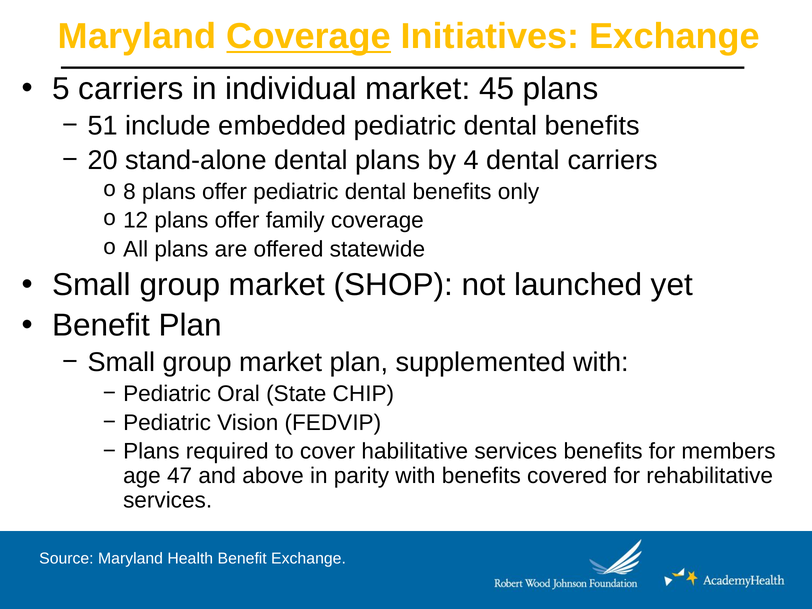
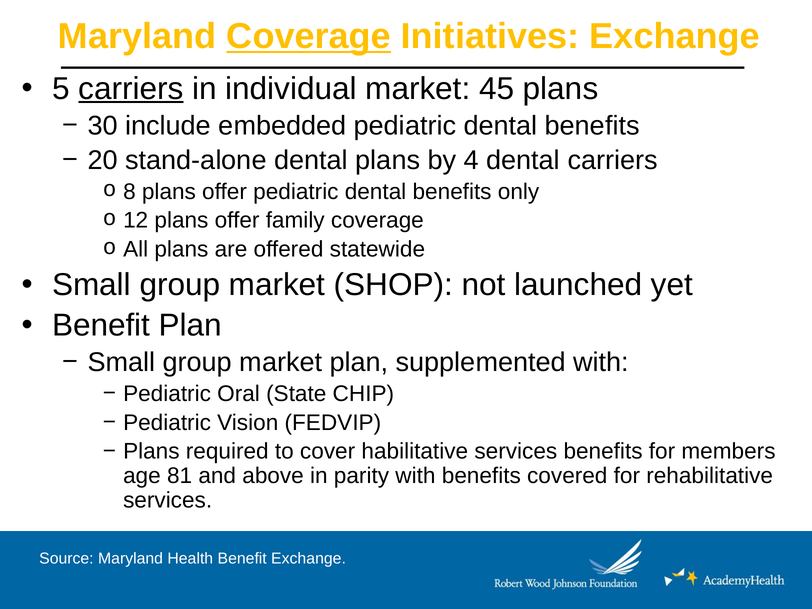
carriers at (131, 89) underline: none -> present
51: 51 -> 30
47: 47 -> 81
